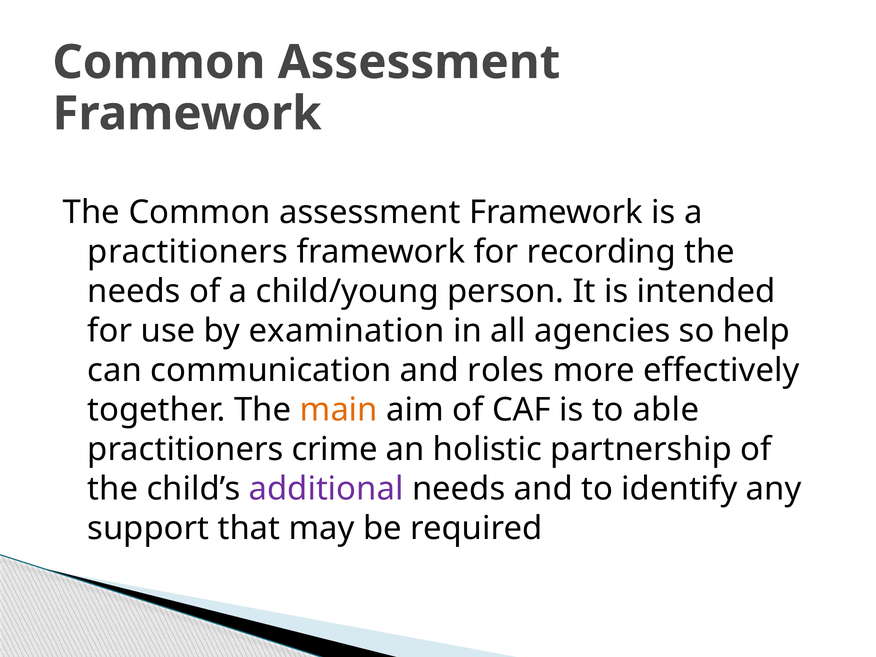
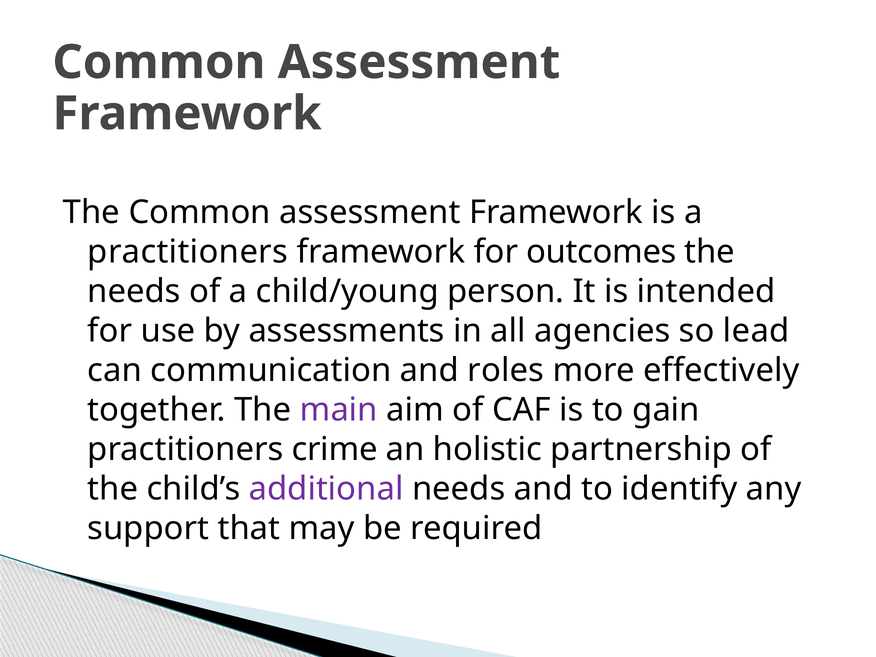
recording: recording -> outcomes
examination: examination -> assessments
help: help -> lead
main colour: orange -> purple
able: able -> gain
